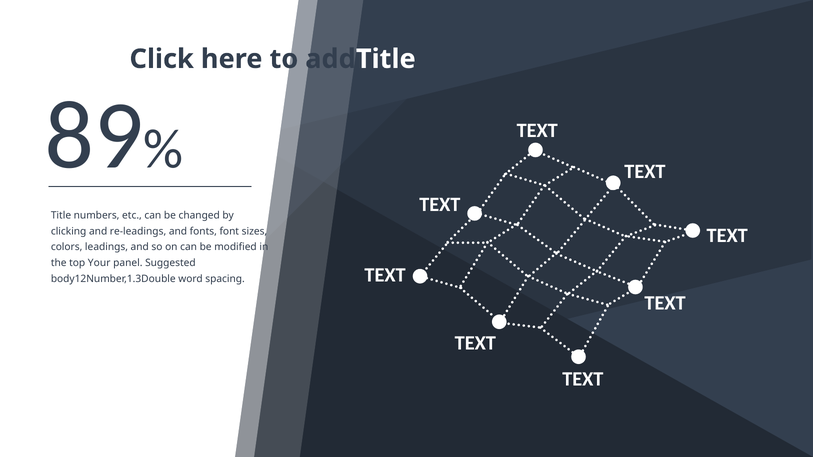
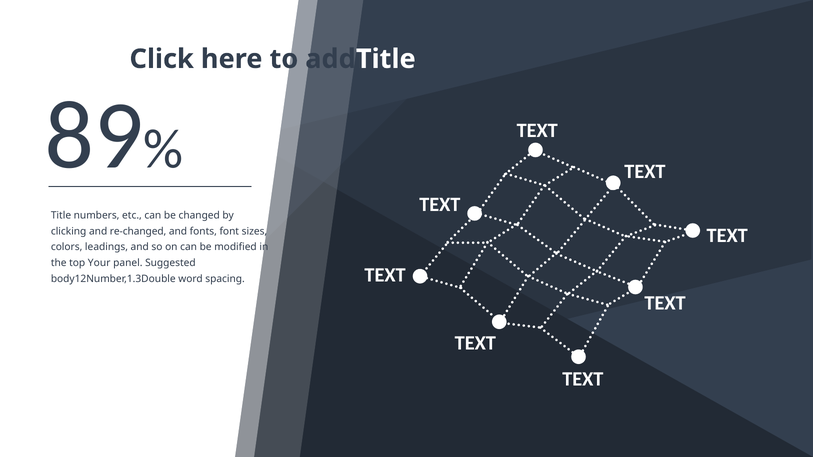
re-leadings: re-leadings -> re-changed
